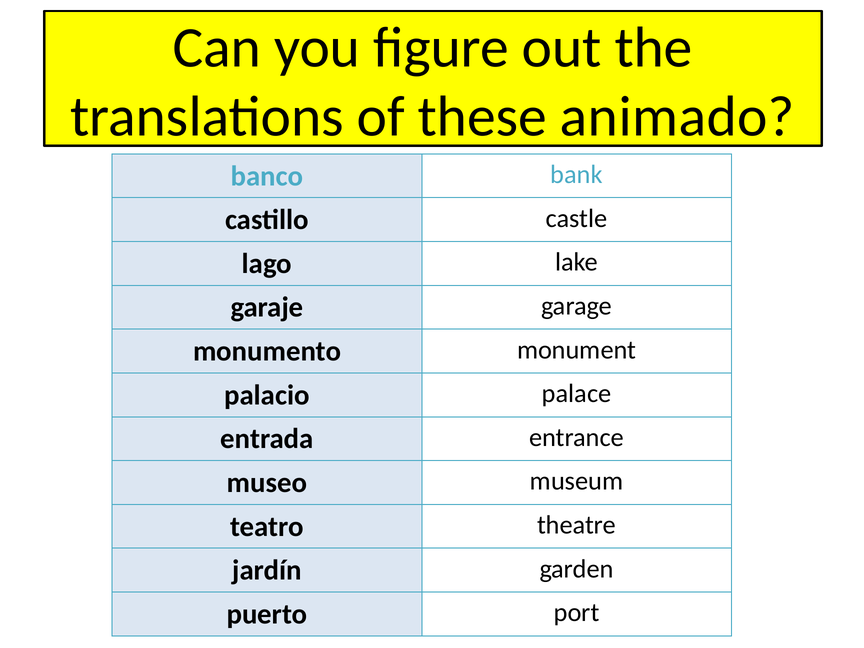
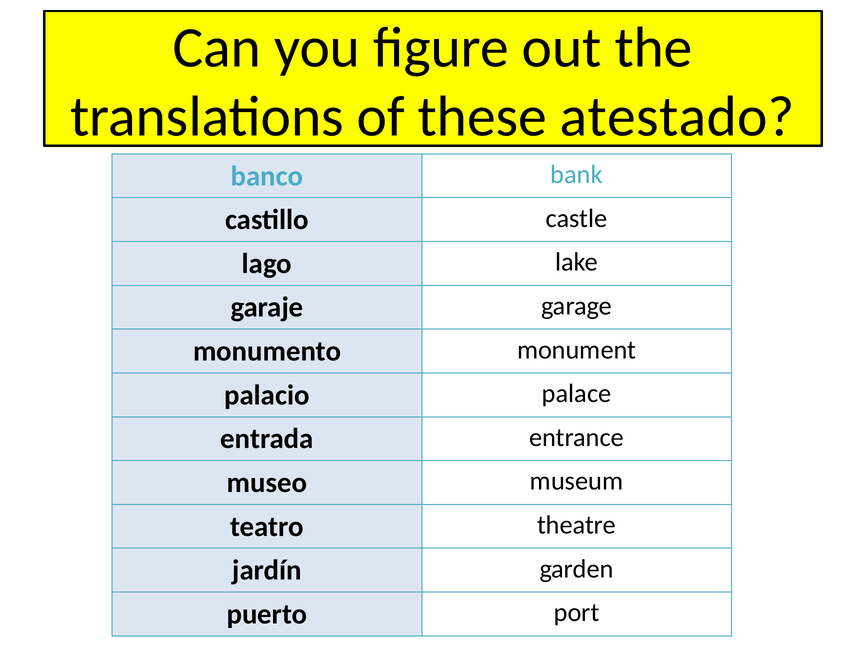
animado: animado -> atestado
